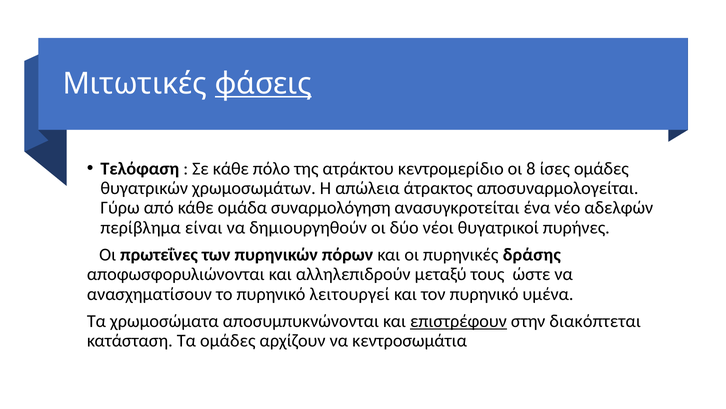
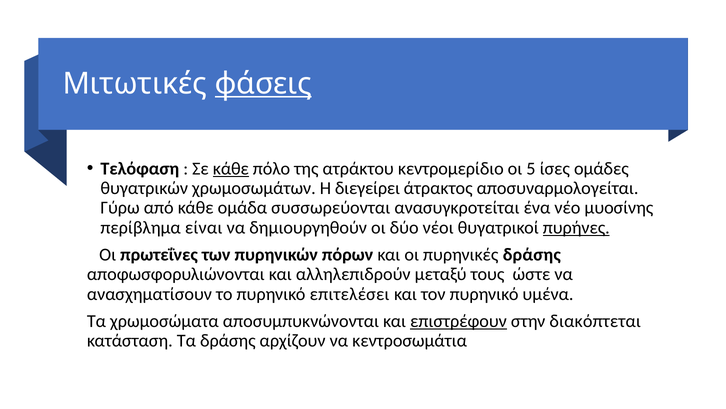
κάθε at (231, 168) underline: none -> present
8: 8 -> 5
απώλεια: απώλεια -> διεγείρει
συναρμολόγηση: συναρμολόγηση -> συσσωρεύονται
αδελφών: αδελφών -> μυοσίνης
πυρήνες underline: none -> present
λειτουργεί: λειτουργεί -> επιτελέσει
Τα ομάδες: ομάδες -> δράσης
